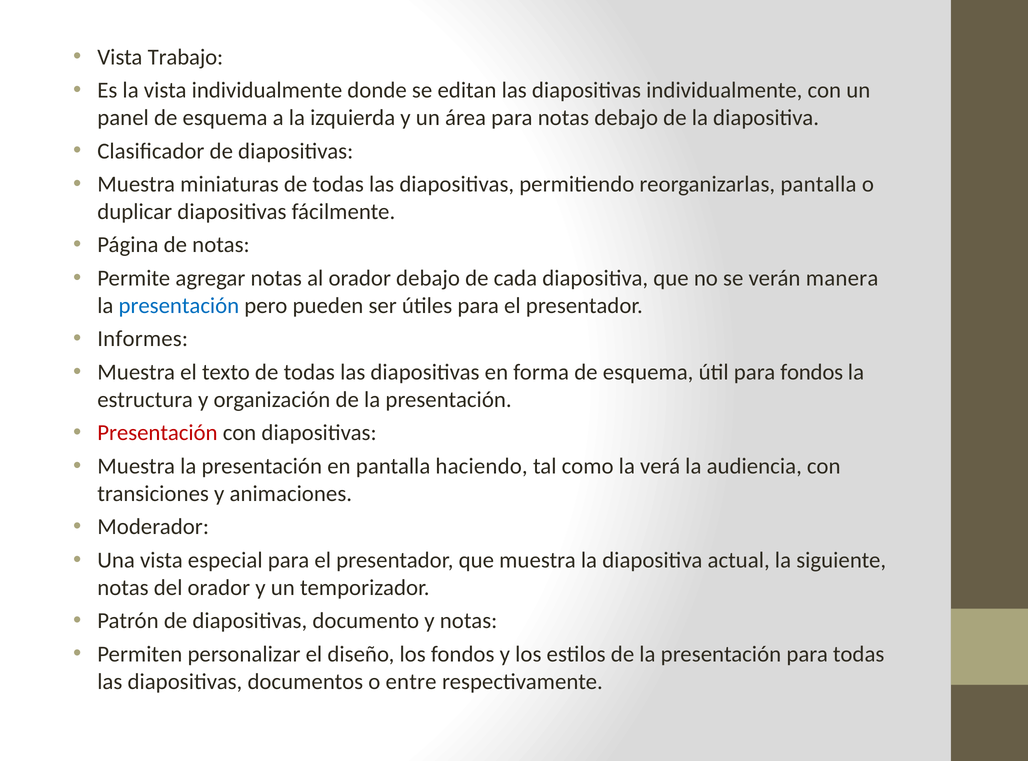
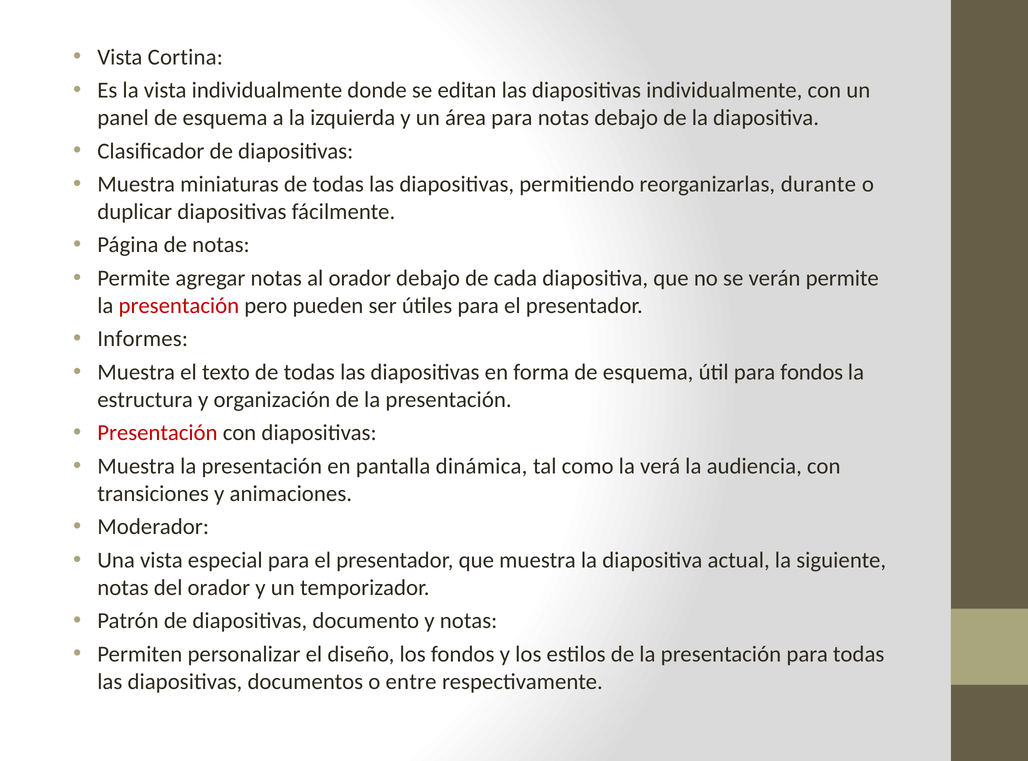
Trabajo: Trabajo -> Cortina
reorganizarlas pantalla: pantalla -> durante
verán manera: manera -> permite
presentación at (179, 306) colour: blue -> red
haciendo: haciendo -> dinámica
